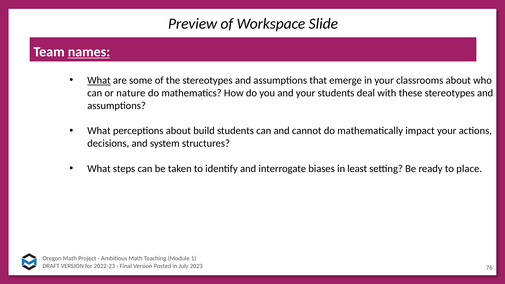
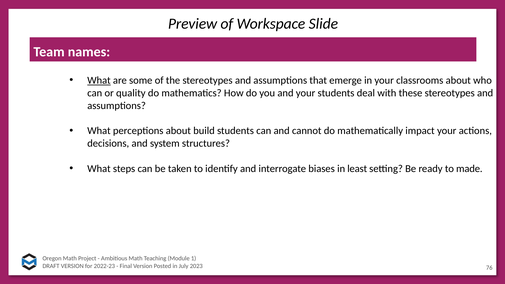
names underline: present -> none
nature: nature -> quality
place: place -> made
